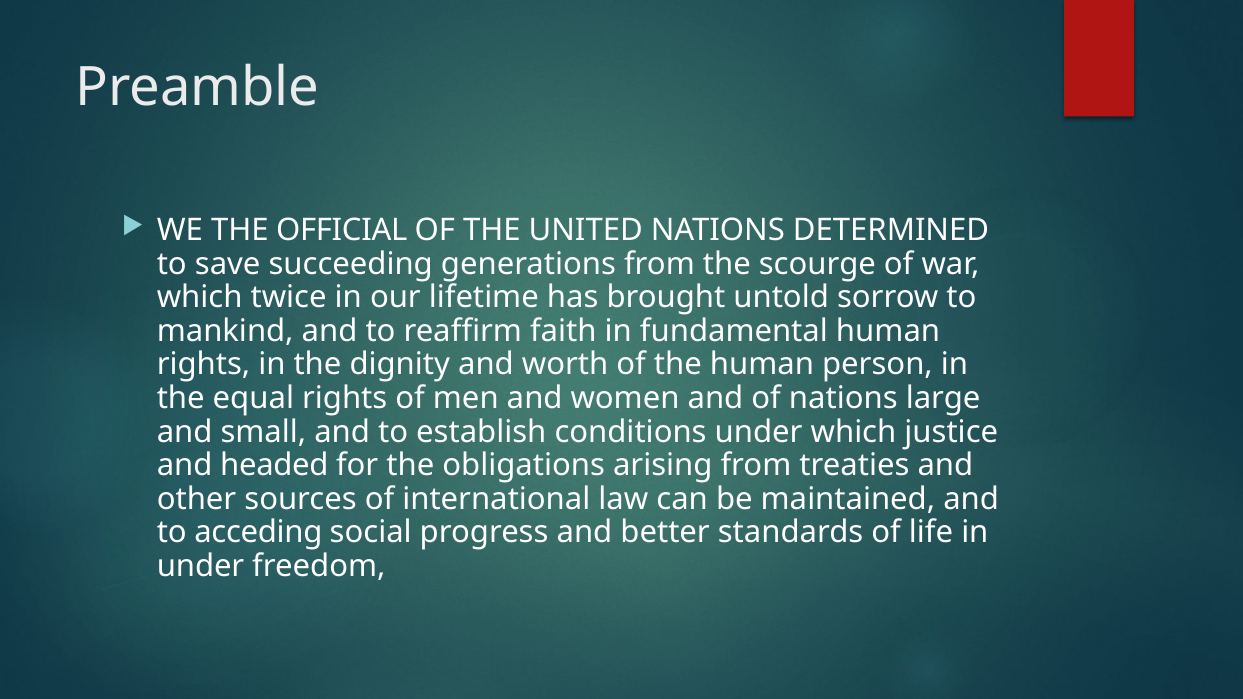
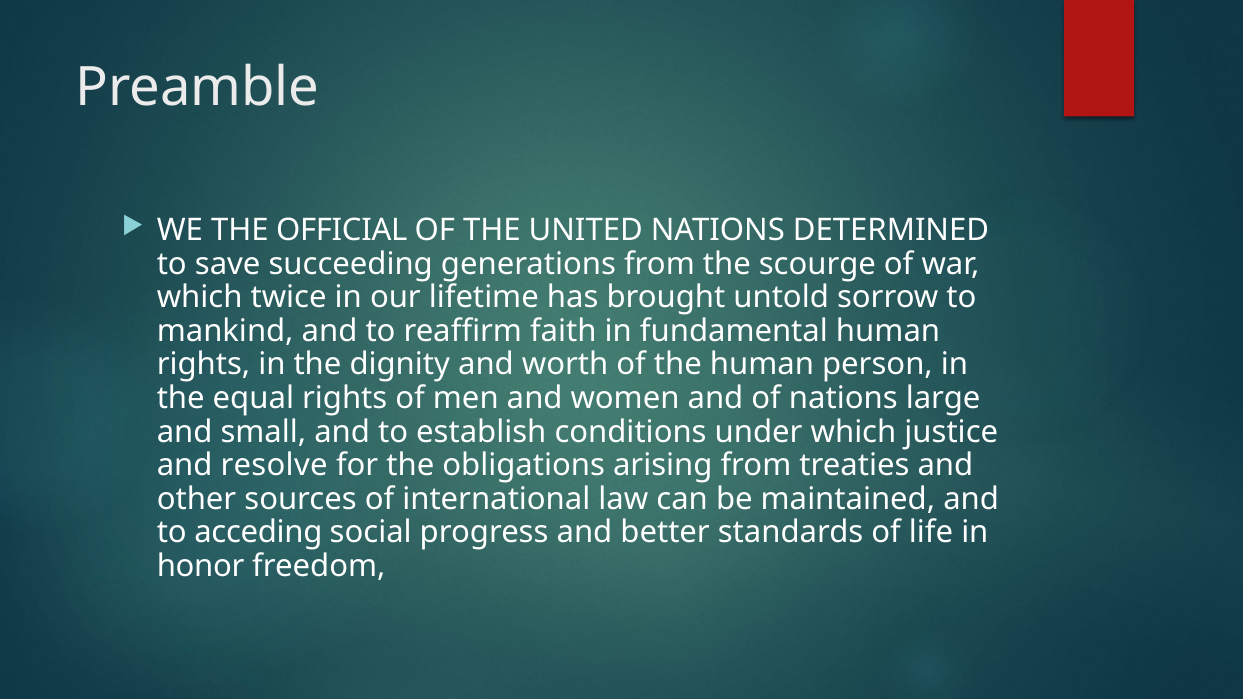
headed: headed -> resolve
under at (201, 566): under -> honor
